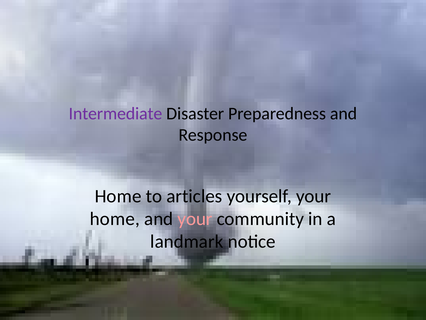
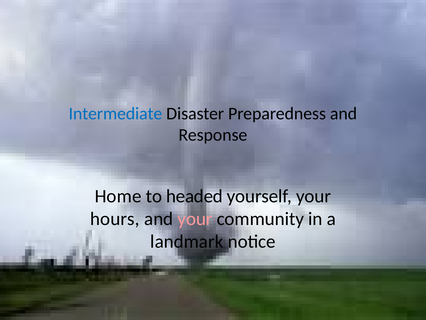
Intermediate colour: purple -> blue
articles: articles -> headed
home at (115, 219): home -> hours
